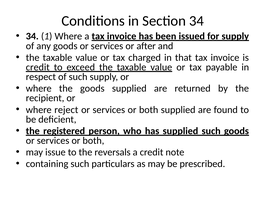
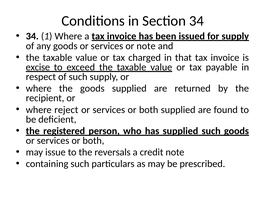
or after: after -> note
credit at (38, 67): credit -> excise
